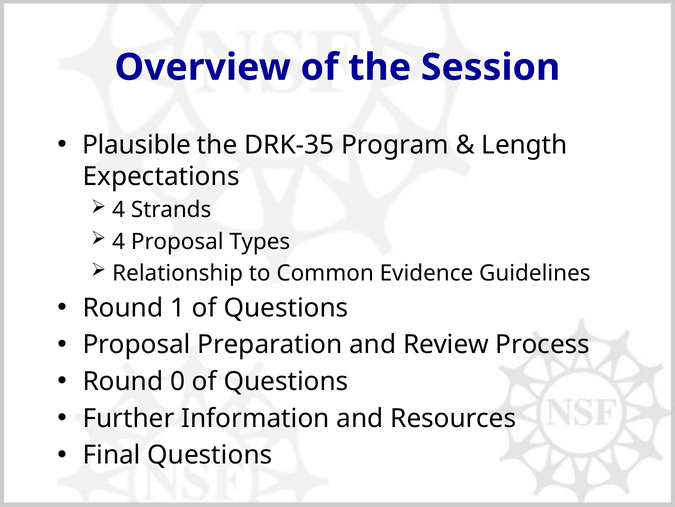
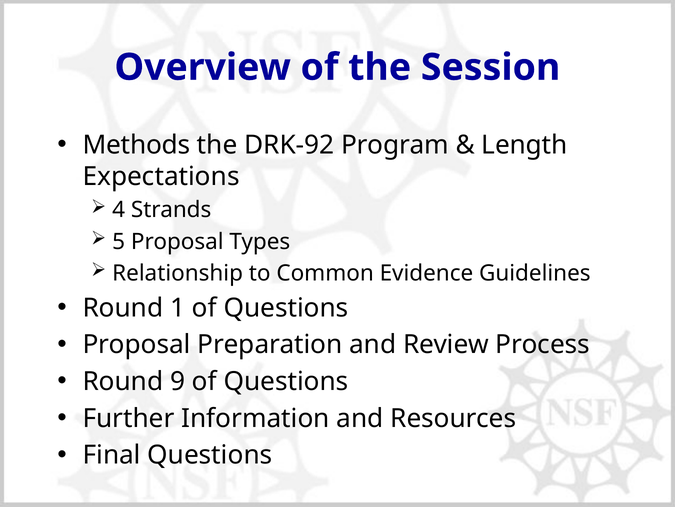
Plausible: Plausible -> Methods
DRK-35: DRK-35 -> DRK-92
4 at (119, 241): 4 -> 5
0: 0 -> 9
